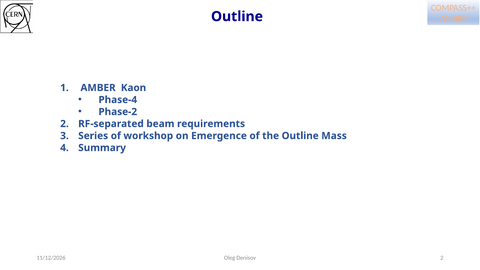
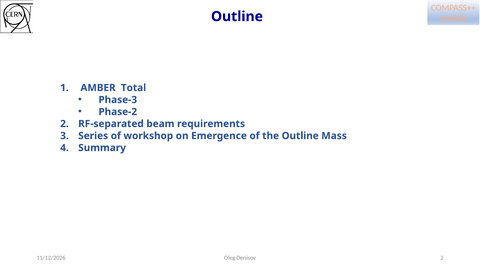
Kaon: Kaon -> Total
Phase-4: Phase-4 -> Phase-3
